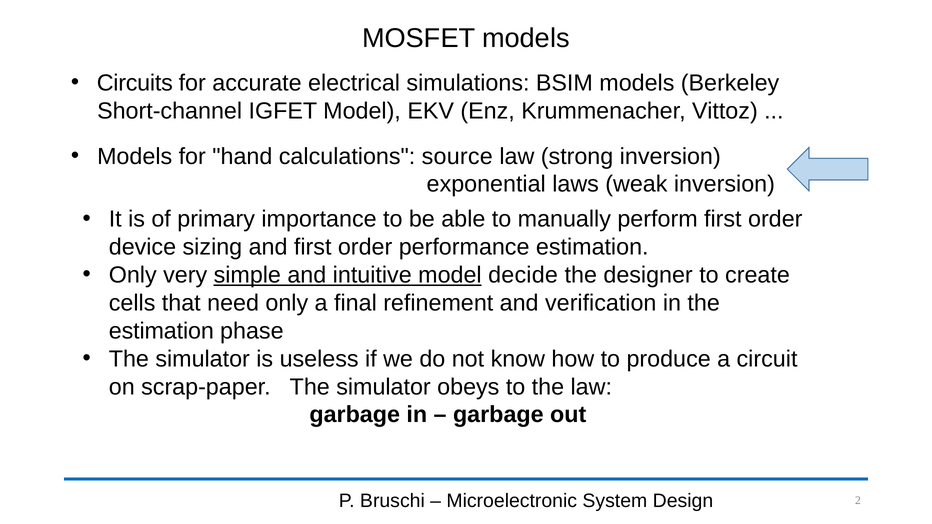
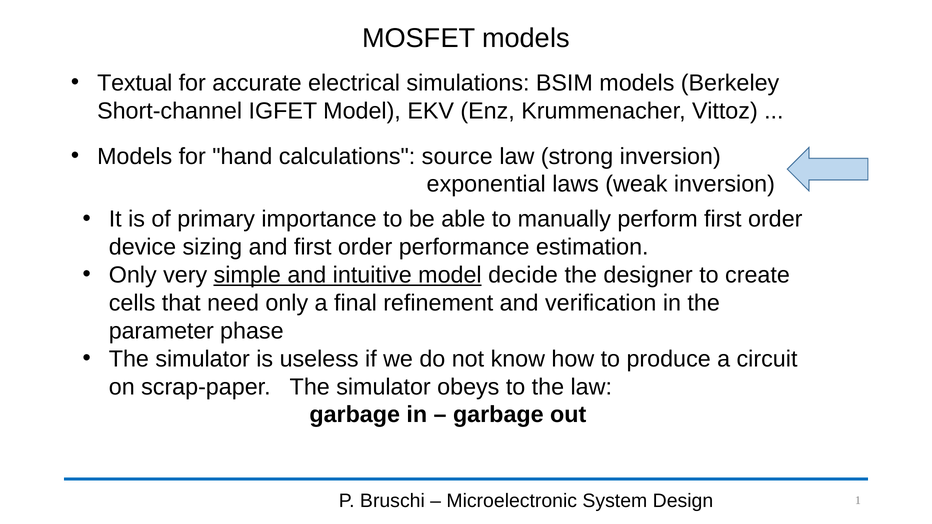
Circuits: Circuits -> Textual
estimation at (161, 331): estimation -> parameter
2: 2 -> 1
